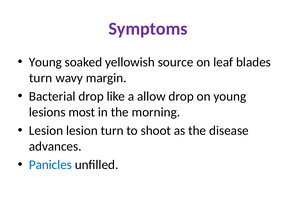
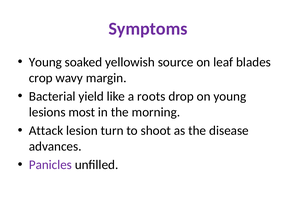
turn at (41, 78): turn -> crop
Bacterial drop: drop -> yield
allow: allow -> roots
Lesion at (46, 131): Lesion -> Attack
Panicles colour: blue -> purple
